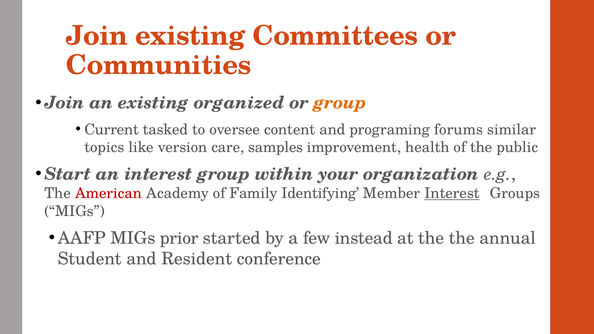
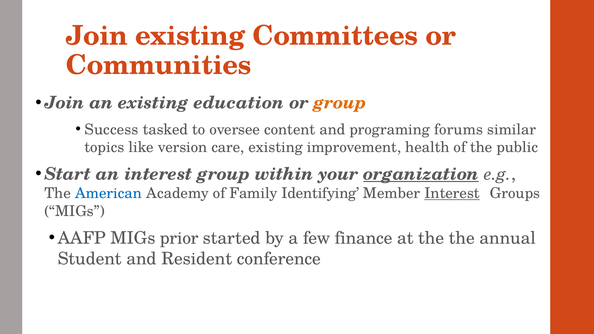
organized: organized -> education
Current: Current -> Success
care samples: samples -> existing
organization underline: none -> present
American colour: red -> blue
instead: instead -> finance
